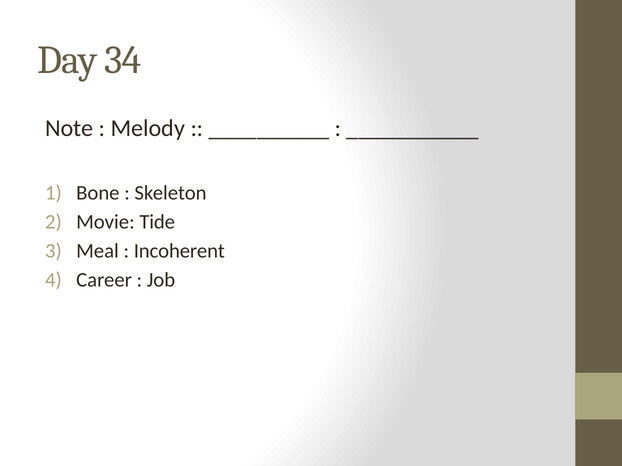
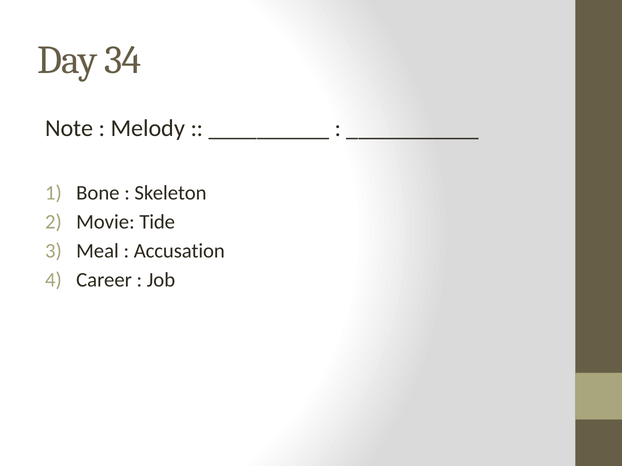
Incoherent: Incoherent -> Accusation
